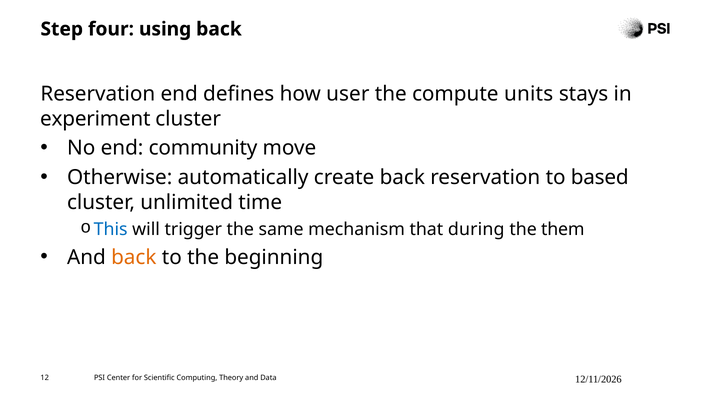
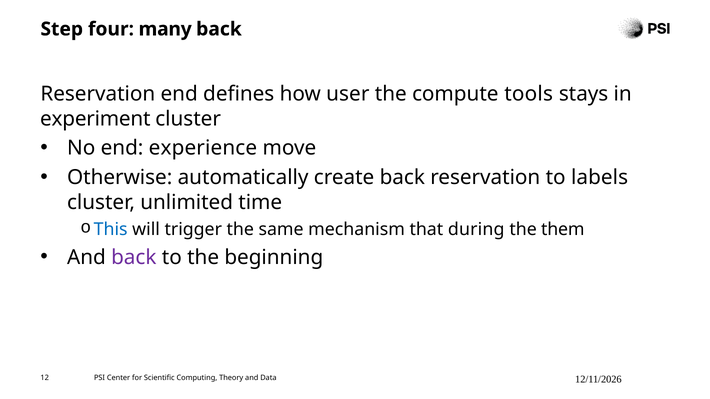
using: using -> many
units: units -> tools
community: community -> experience
based: based -> labels
back at (134, 257) colour: orange -> purple
